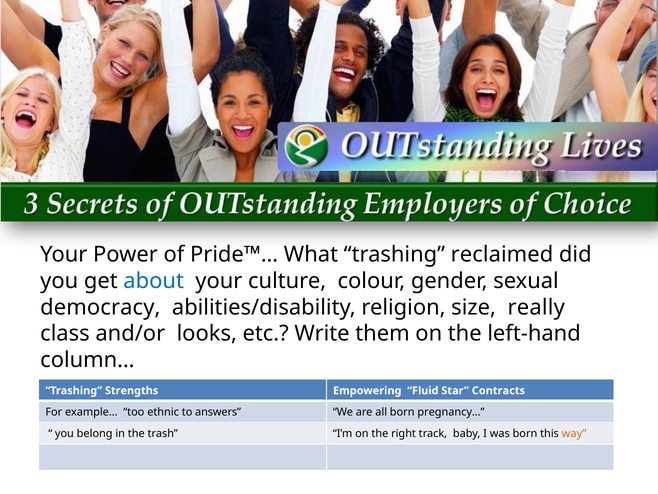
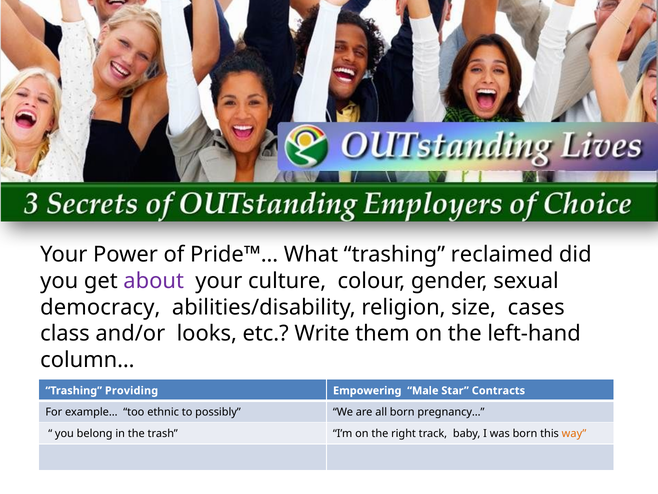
about colour: blue -> purple
really: really -> cases
Strengths: Strengths -> Providing
Fluid: Fluid -> Male
answers: answers -> possibly
